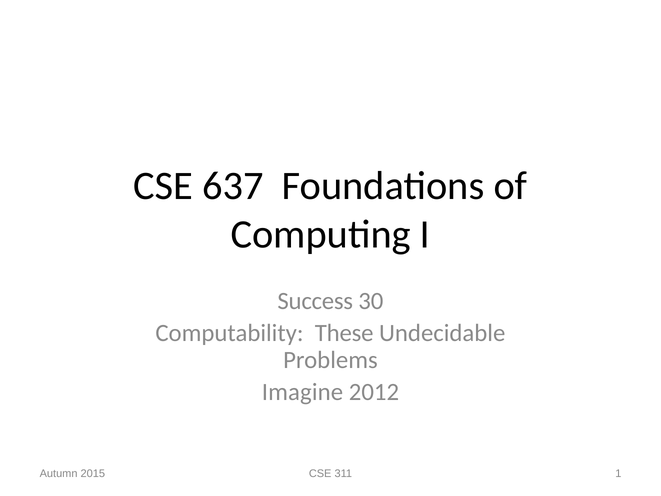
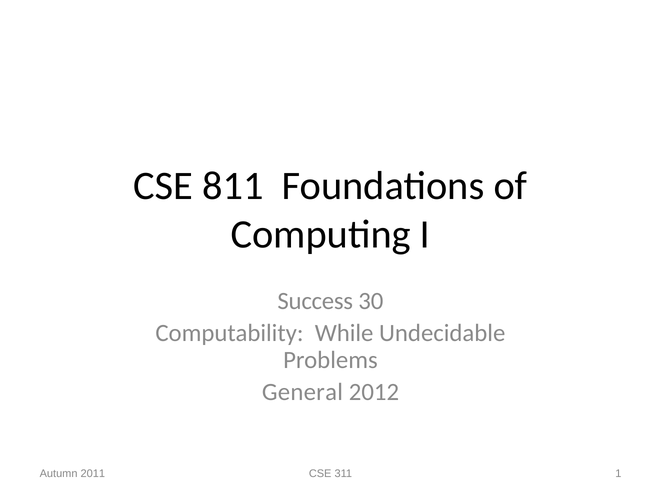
637: 637 -> 811
These: These -> While
Imagine: Imagine -> General
2015: 2015 -> 2011
